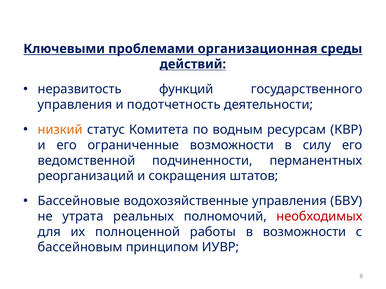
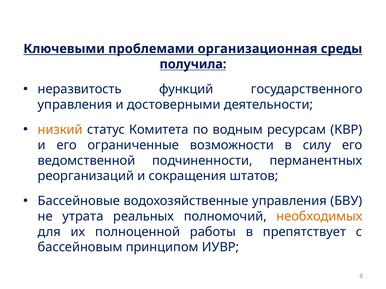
действий: действий -> получила
подотчетность: подотчетность -> достоверными
необходимых colour: red -> orange
в возможности: возможности -> препятствует
